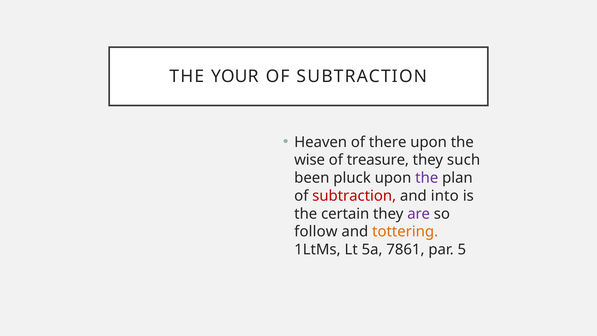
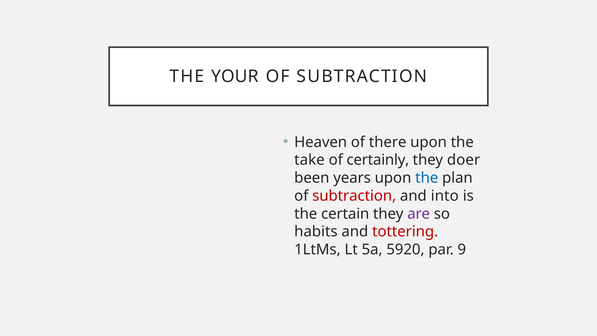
wise: wise -> take
treasure: treasure -> certainly
such: such -> doer
pluck: pluck -> years
the at (427, 178) colour: purple -> blue
follow: follow -> habits
tottering colour: orange -> red
7861: 7861 -> 5920
5: 5 -> 9
